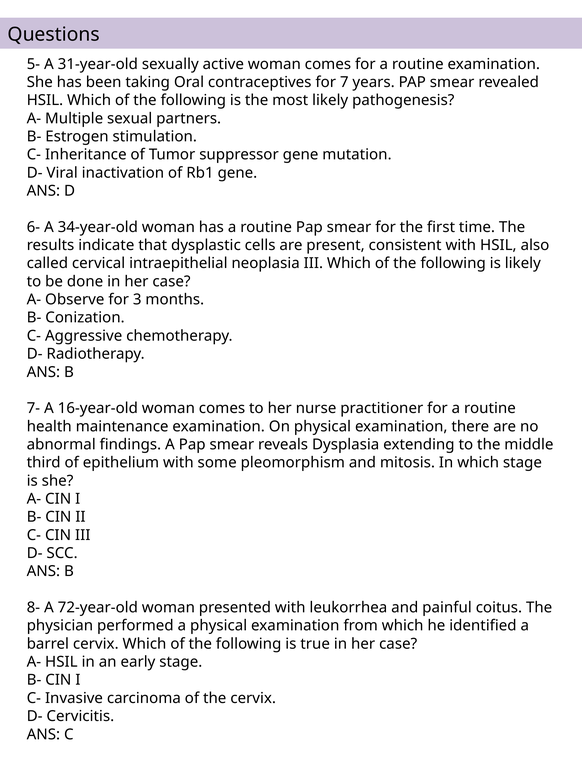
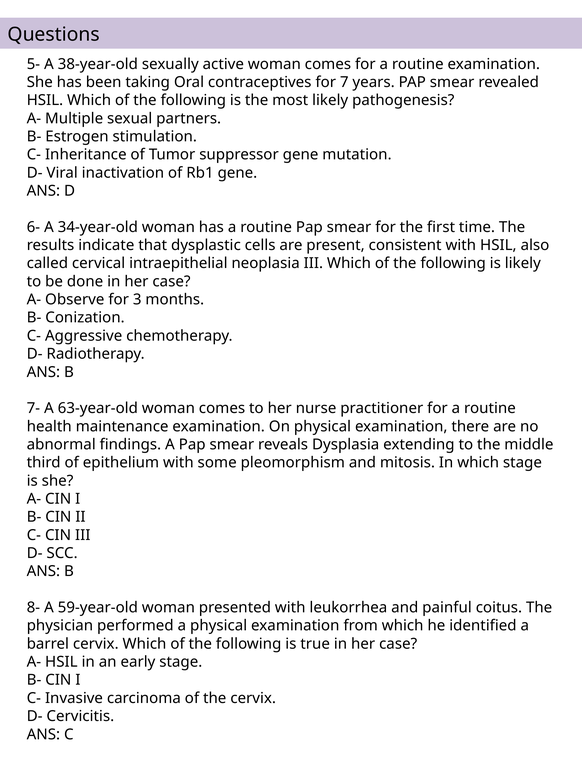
31-year-old: 31-year-old -> 38-year-old
16-year-old: 16-year-old -> 63-year-old
72-year-old: 72-year-old -> 59-year-old
